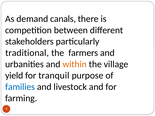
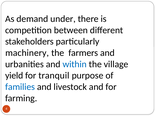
canals: canals -> under
traditional: traditional -> machinery
within colour: orange -> blue
